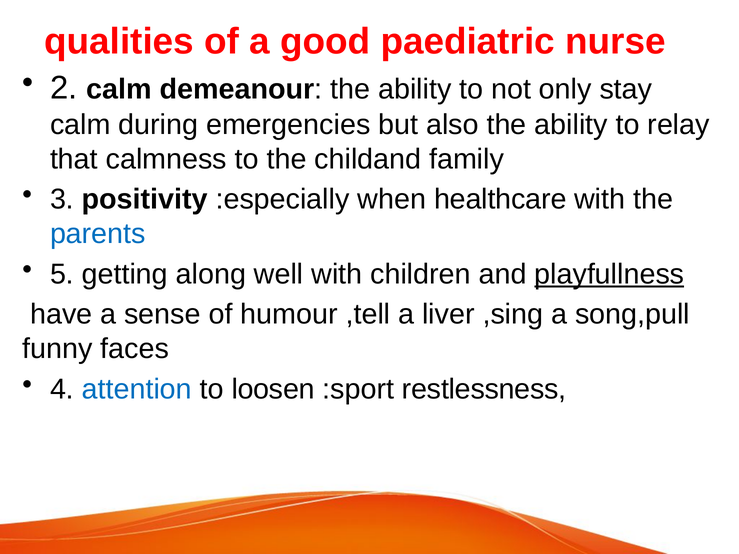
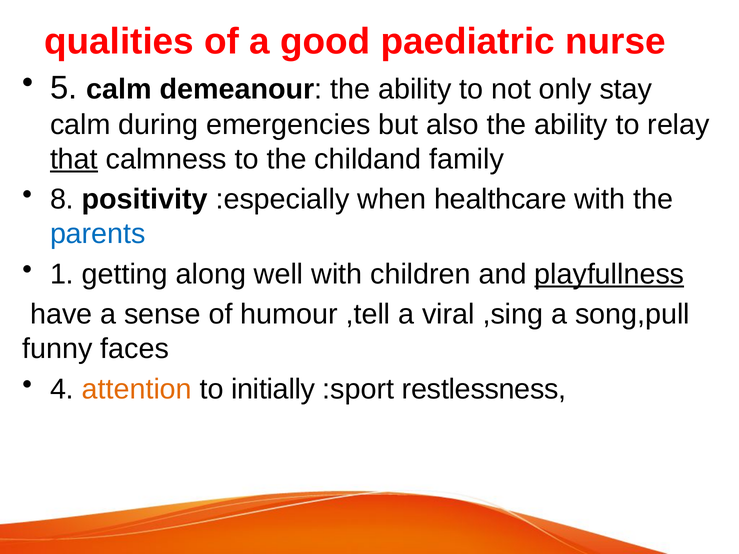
2: 2 -> 5
that underline: none -> present
3: 3 -> 8
5: 5 -> 1
liver: liver -> viral
attention colour: blue -> orange
loosen: loosen -> initially
